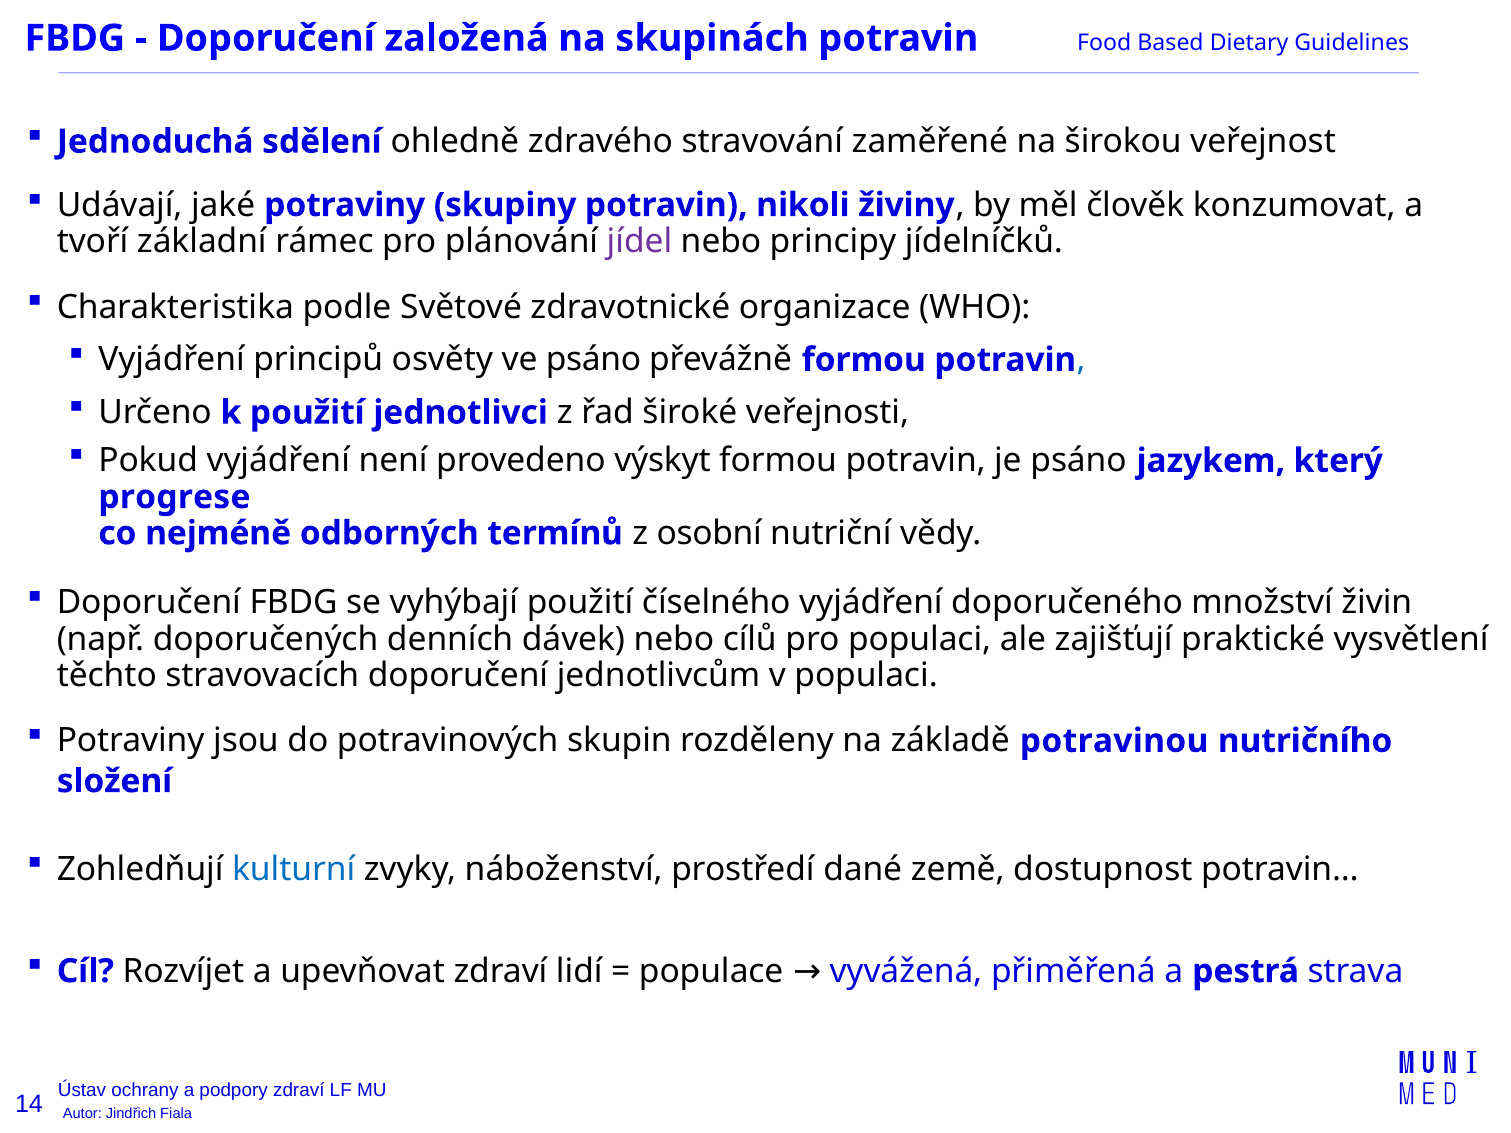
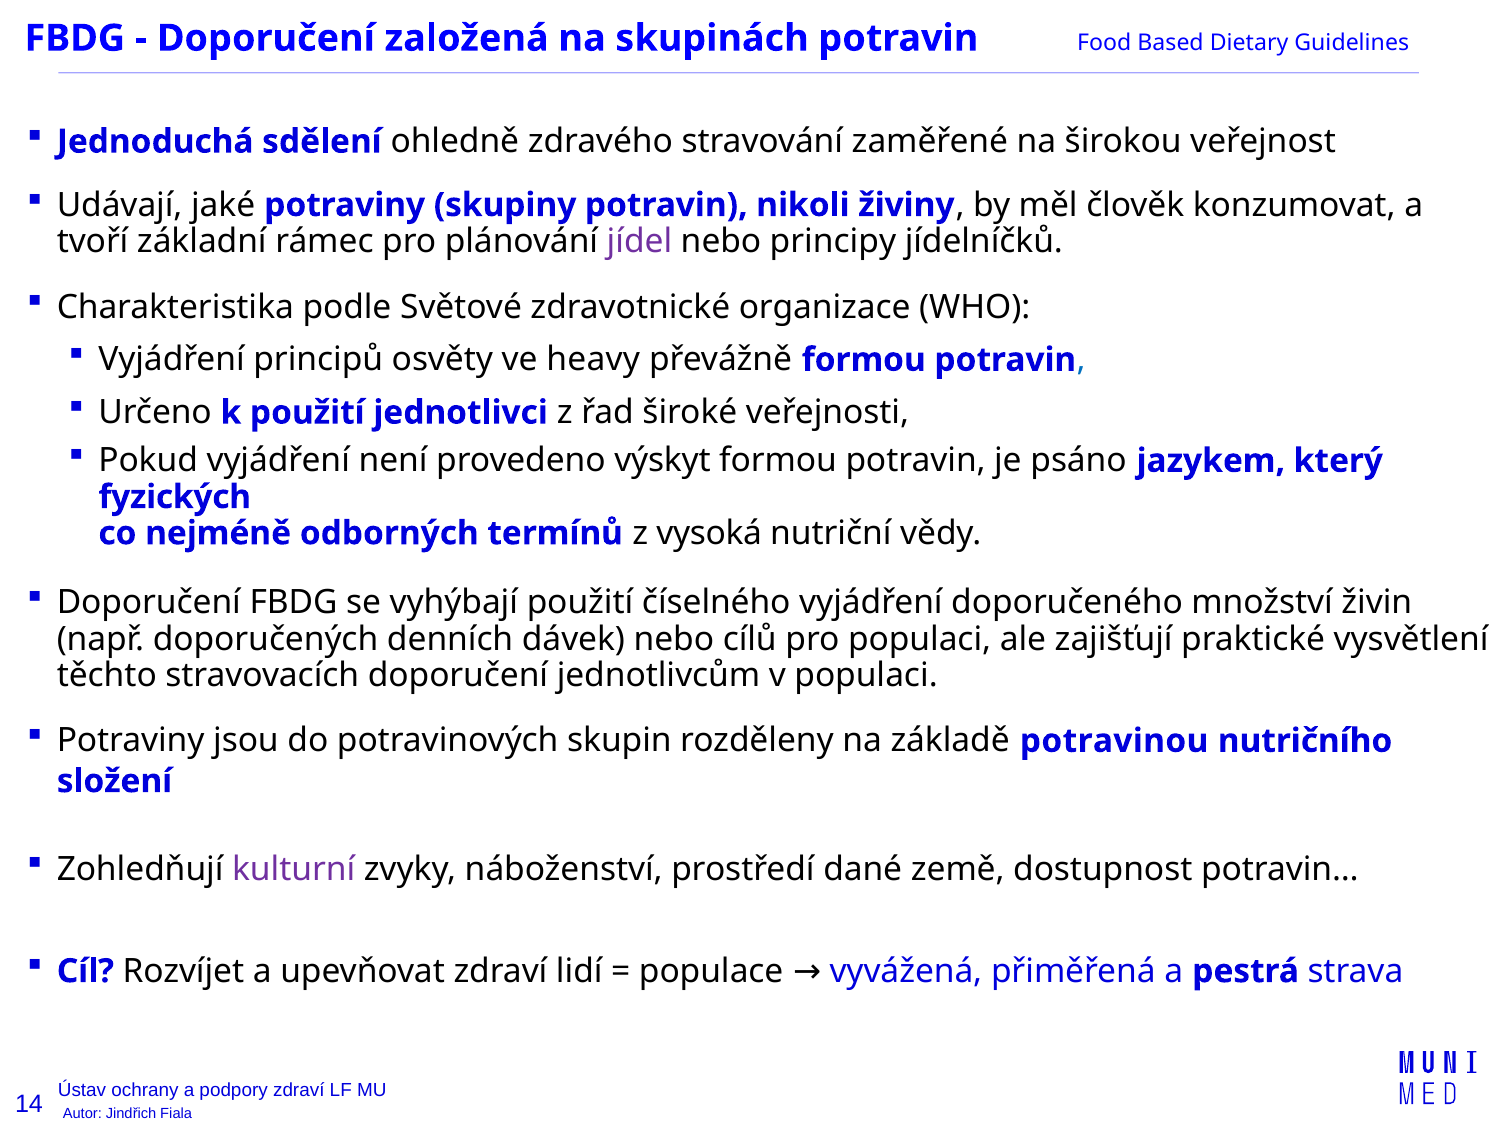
ve psáno: psáno -> heavy
progrese: progrese -> fyzických
osobní: osobní -> vysoká
kulturní colour: blue -> purple
